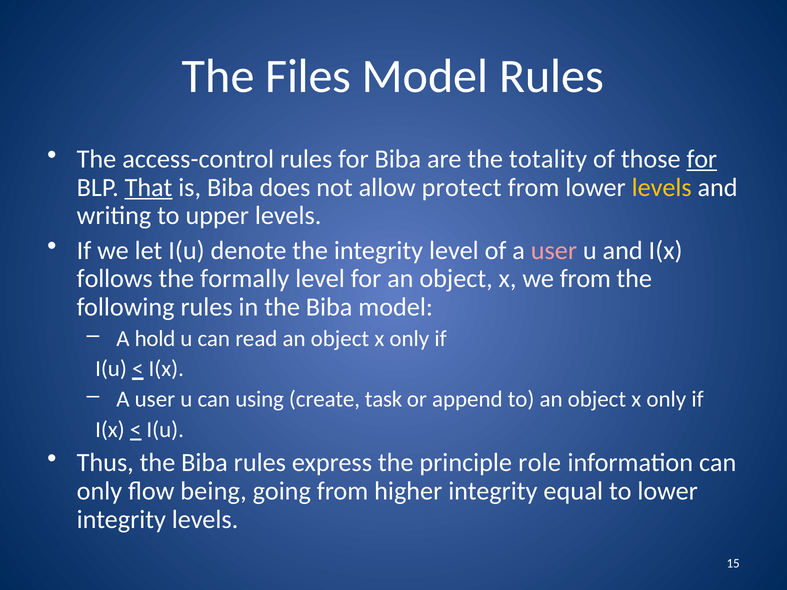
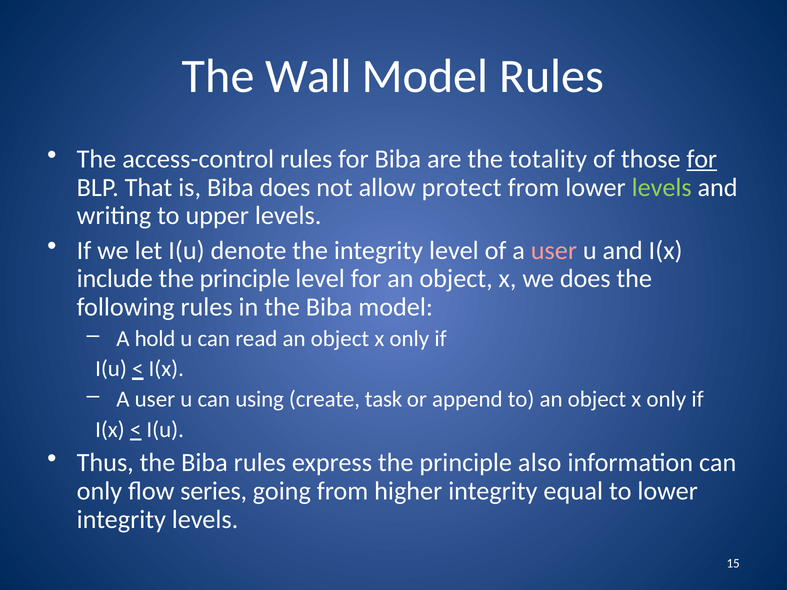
Files: Files -> Wall
That underline: present -> none
levels at (662, 188) colour: yellow -> light green
follows: follows -> include
formally at (245, 279): formally -> principle
we from: from -> does
role: role -> also
being: being -> series
